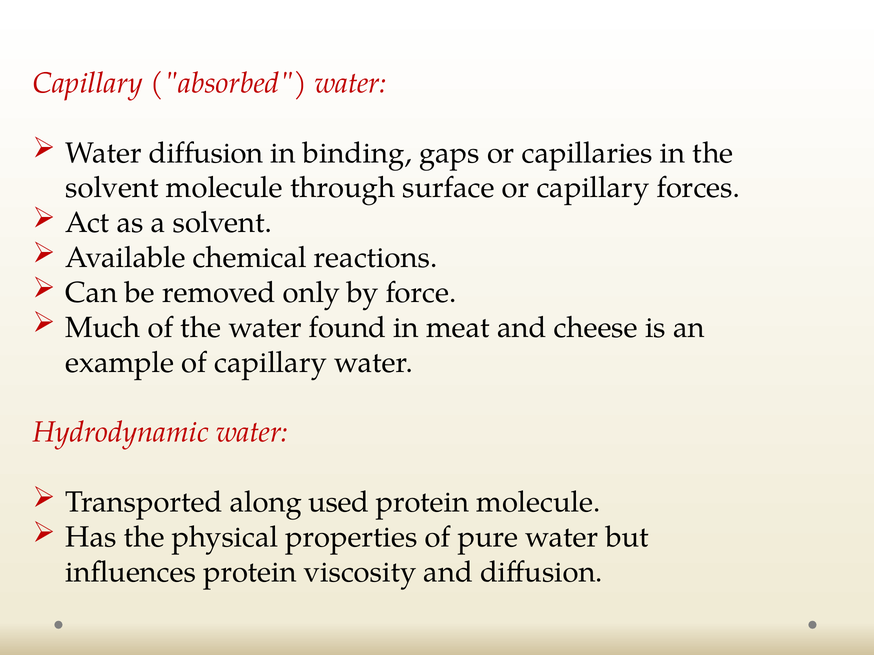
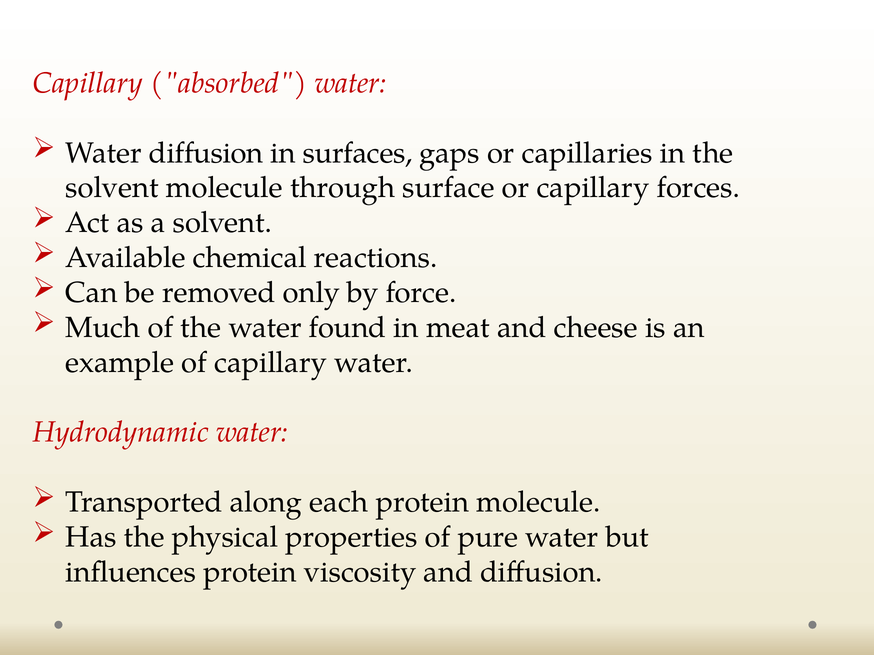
binding: binding -> surfaces
used: used -> each
